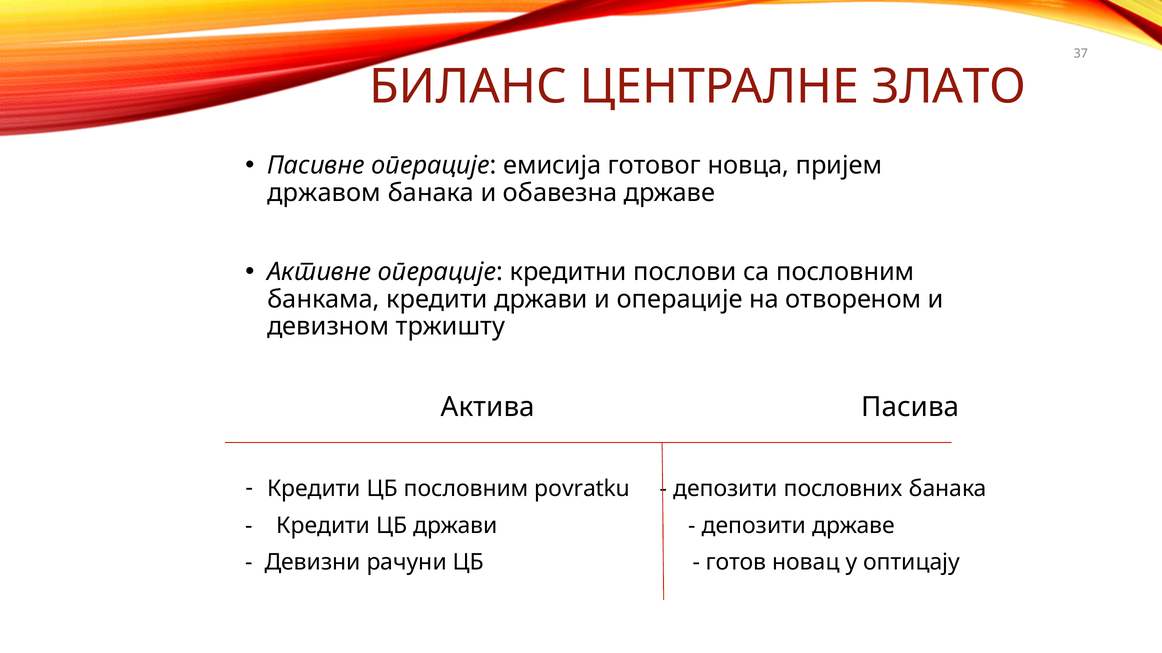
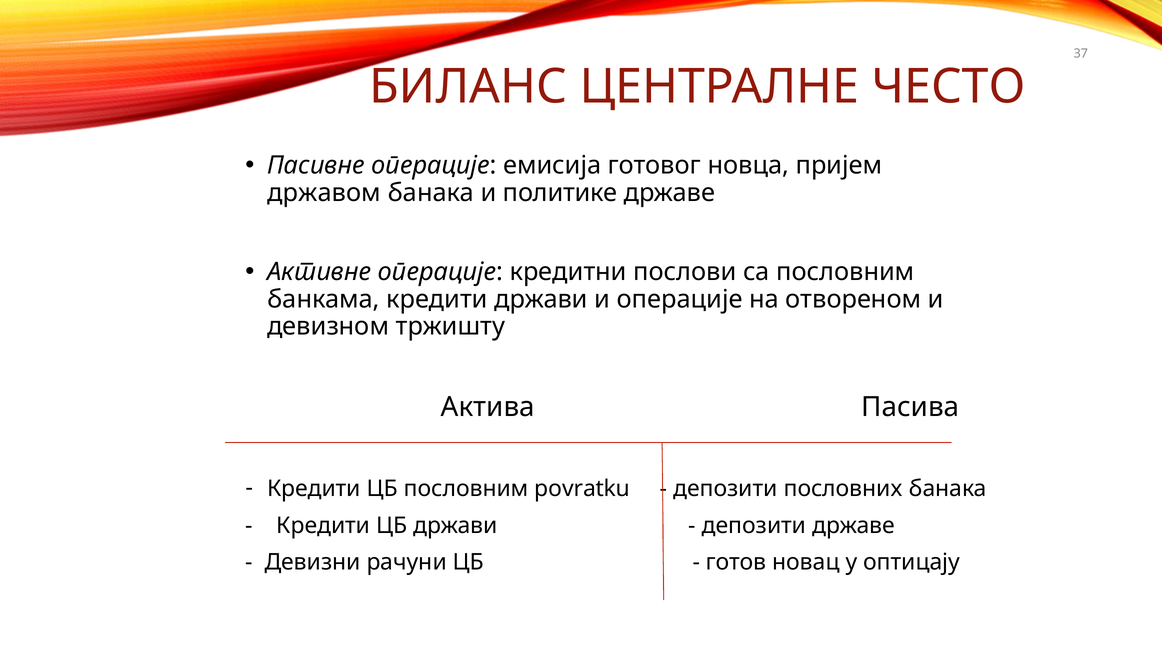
ЗЛАТО: ЗЛАТО -> ЧЕСТО
обавезна: обавезна -> политике
